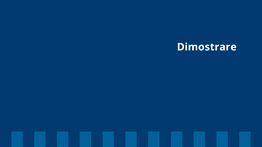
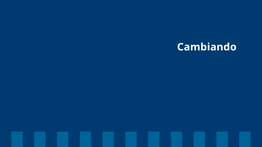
Dimostrare: Dimostrare -> Cambiando
